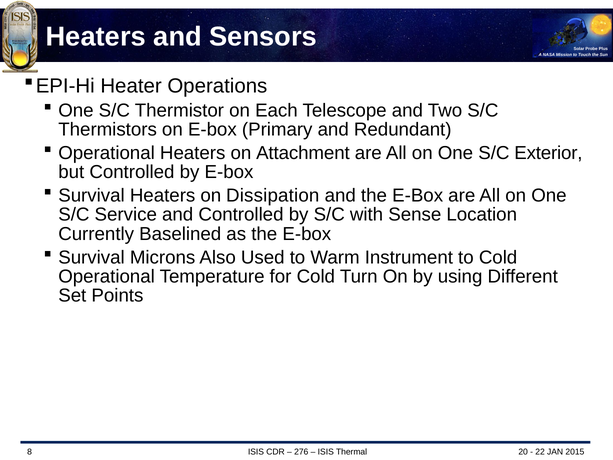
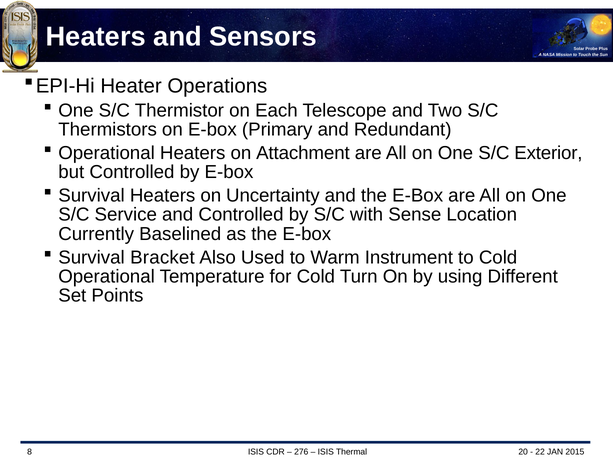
Dissipation: Dissipation -> Uncertainty
Microns: Microns -> Bracket
